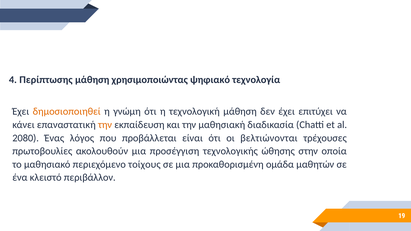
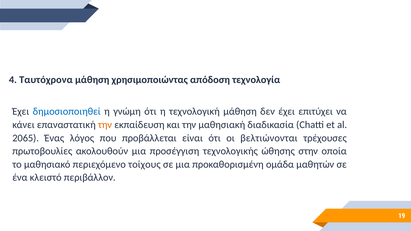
Περίπτωσης: Περίπτωσης -> Ταυτόχρονα
ψηφιακό: ψηφιακό -> απόδοση
δημοσιοποιηθεί colour: orange -> blue
2080: 2080 -> 2065
